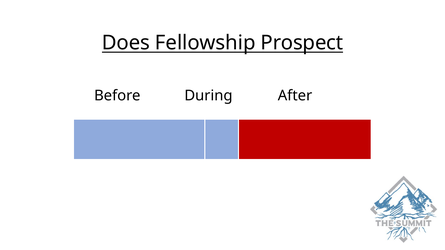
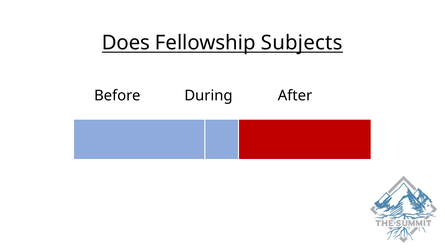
Prospect: Prospect -> Subjects
